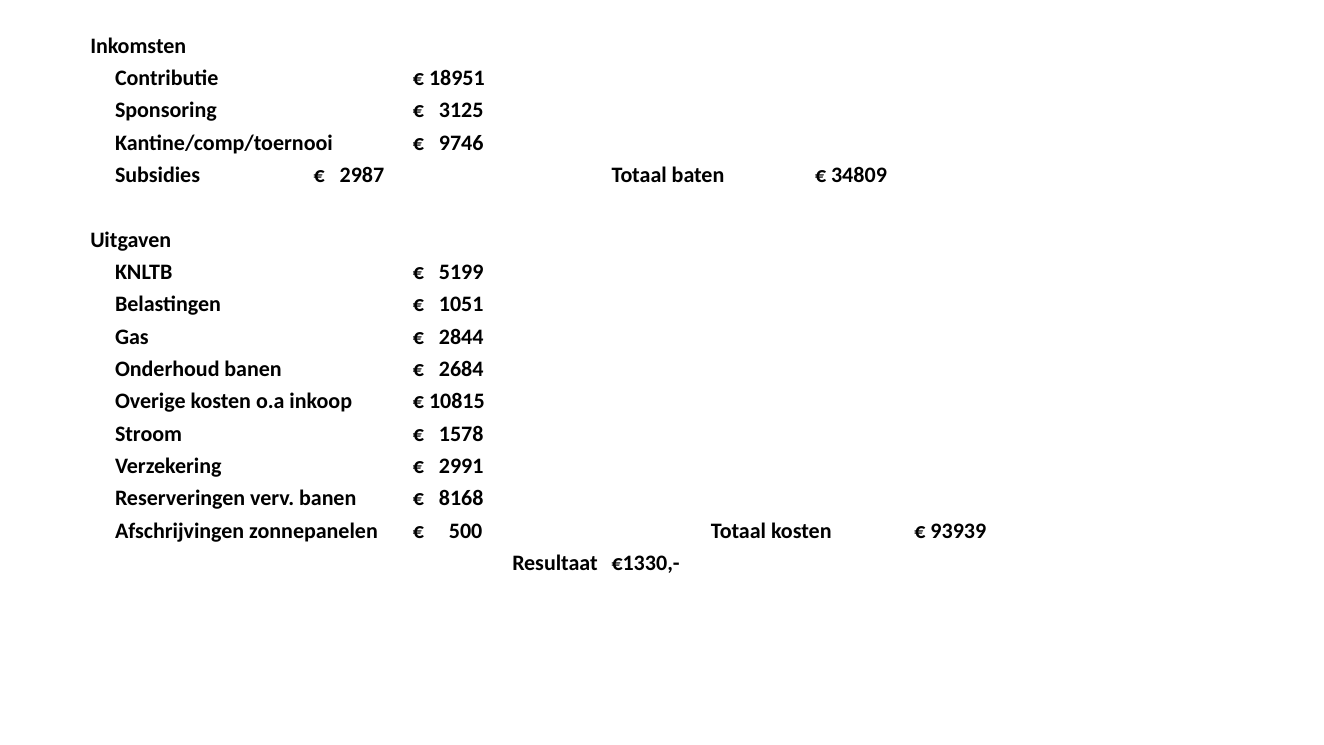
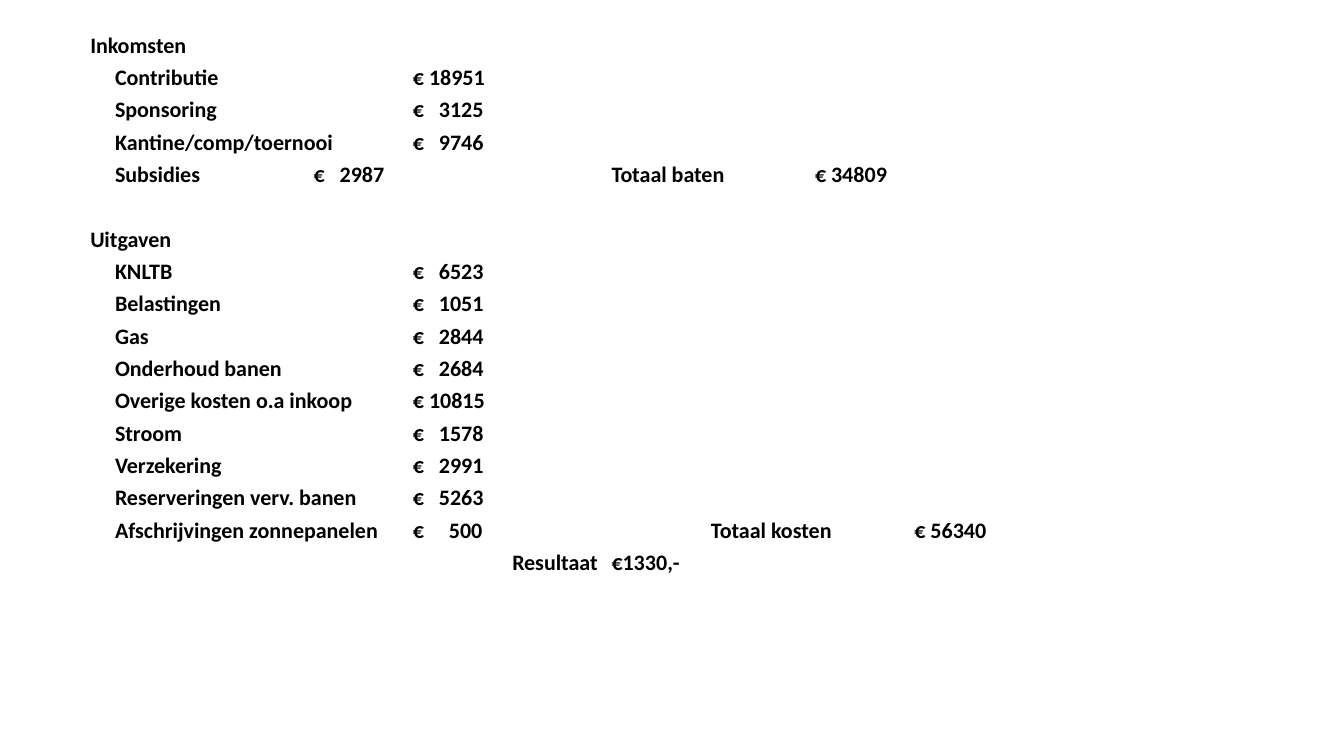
5199: 5199 -> 6523
8168: 8168 -> 5263
93939: 93939 -> 56340
